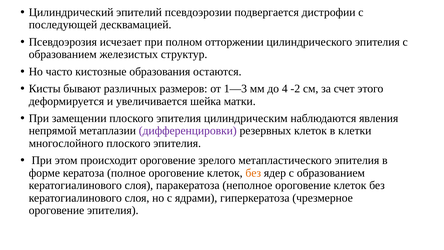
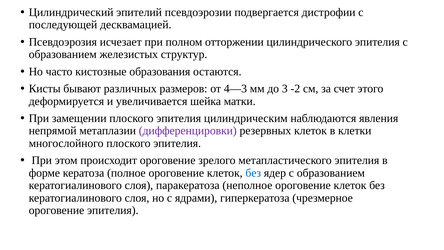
1—3: 1—3 -> 4—3
4: 4 -> 3
без at (253, 173) colour: orange -> blue
